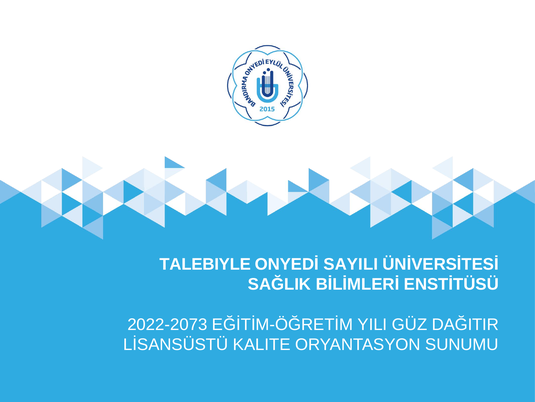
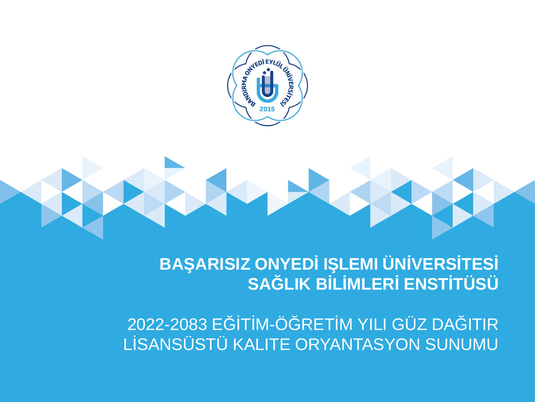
TALEBIYLE: TALEBIYLE -> BAŞARISIZ
SAYILI: SAYILI -> IŞLEMI
2022-2073: 2022-2073 -> 2022-2083
